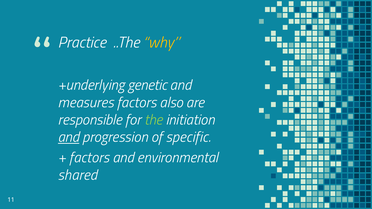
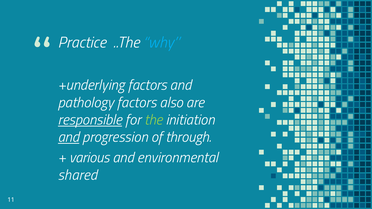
why colour: yellow -> light blue
+underlying genetic: genetic -> factors
measures: measures -> pathology
responsible underline: none -> present
specific: specific -> through
factors at (89, 158): factors -> various
